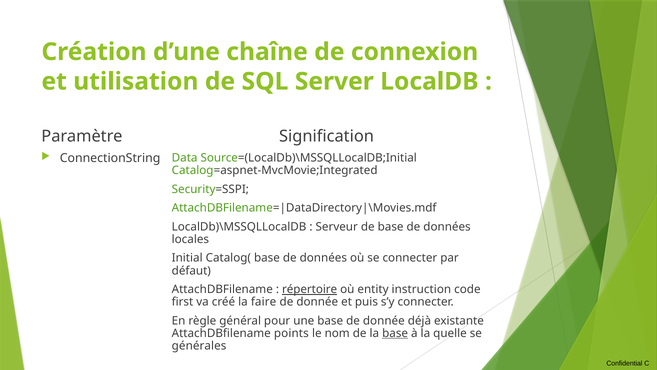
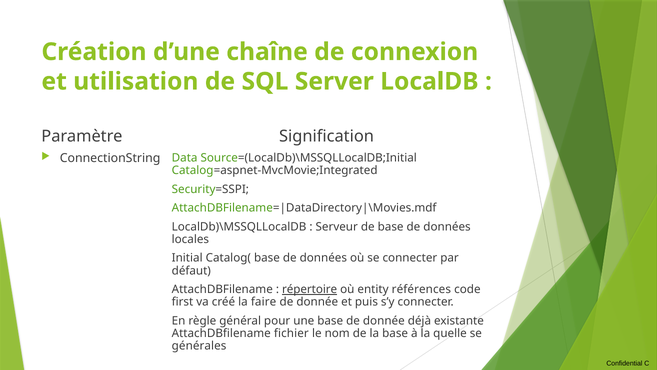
instruction: instruction -> références
points: points -> fichier
base at (395, 333) underline: present -> none
